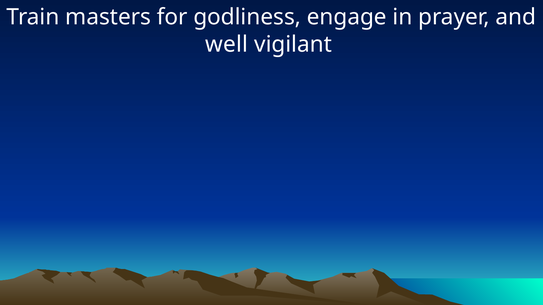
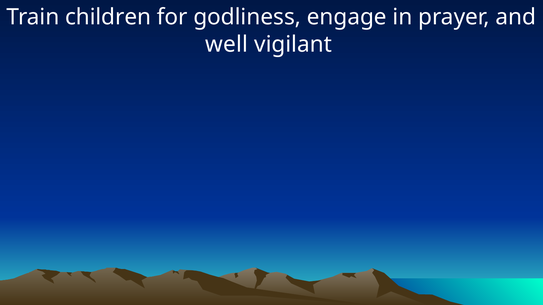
masters: masters -> children
